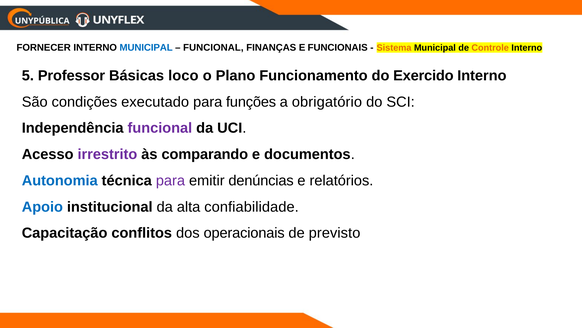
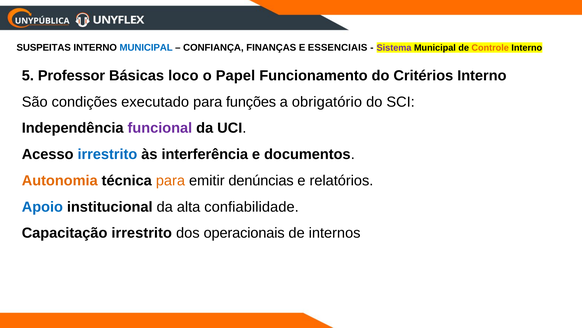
FORNECER: FORNECER -> SUSPEITAS
FUNCIONAL at (213, 47): FUNCIONAL -> CONFIANÇA
FUNCIONAIS: FUNCIONAIS -> ESSENCIAIS
Sistema colour: orange -> purple
Plano: Plano -> Papel
Exercido: Exercido -> Critérios
irrestrito at (107, 154) colour: purple -> blue
comparando: comparando -> interferência
Autonomia colour: blue -> orange
para at (170, 180) colour: purple -> orange
Capacitação conflitos: conflitos -> irrestrito
previsto: previsto -> internos
